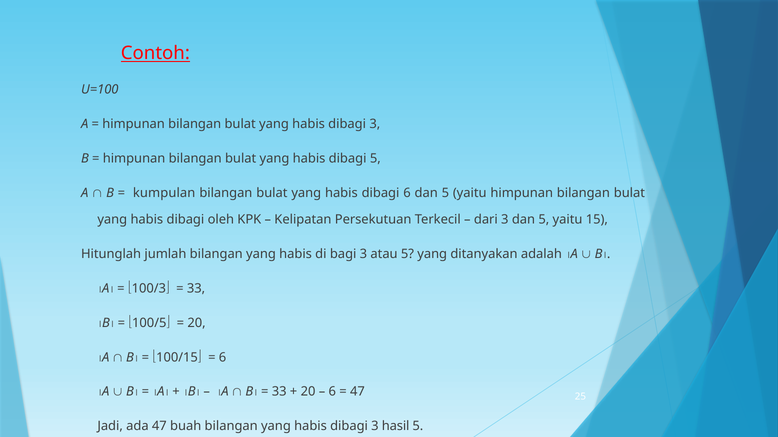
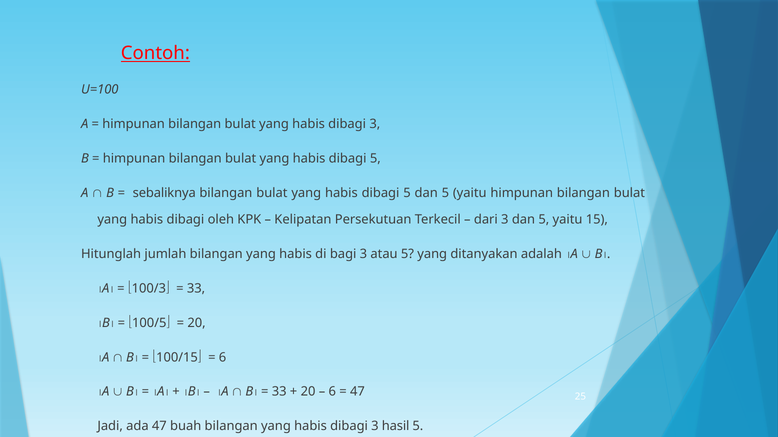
kumpulan: kumpulan -> sebaliknya
6 at (407, 193): 6 -> 5
